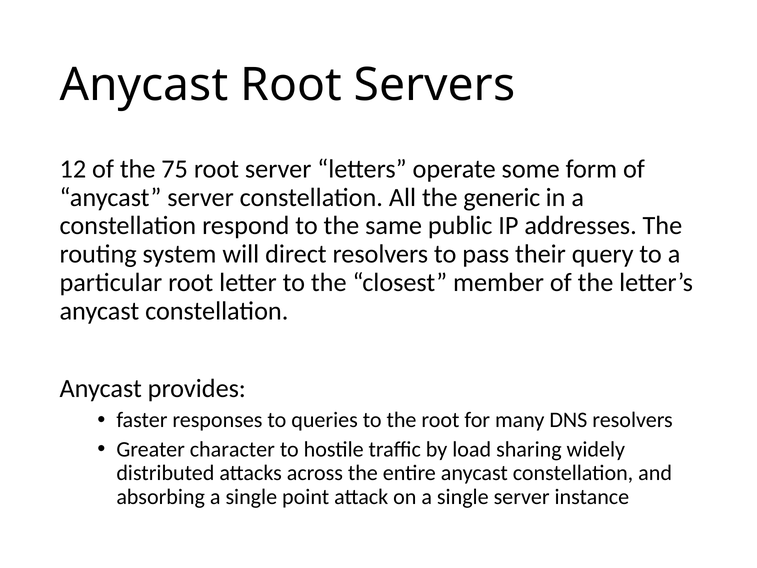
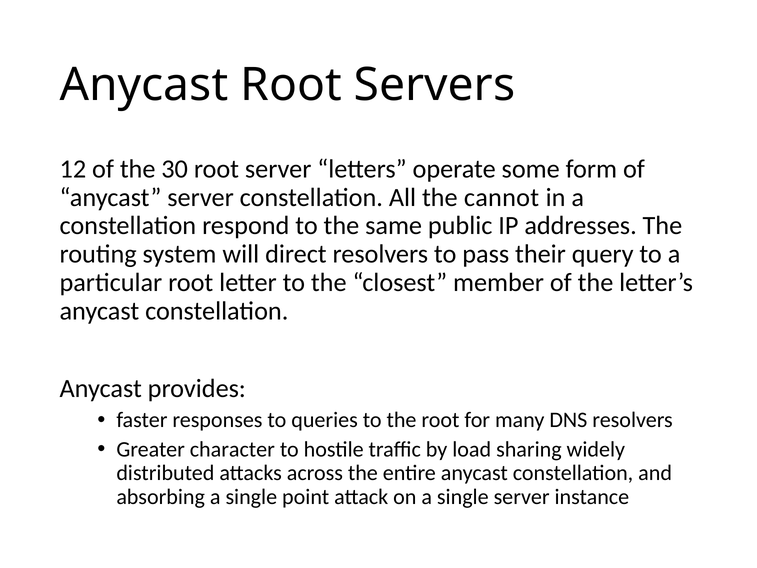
75: 75 -> 30
generic: generic -> cannot
